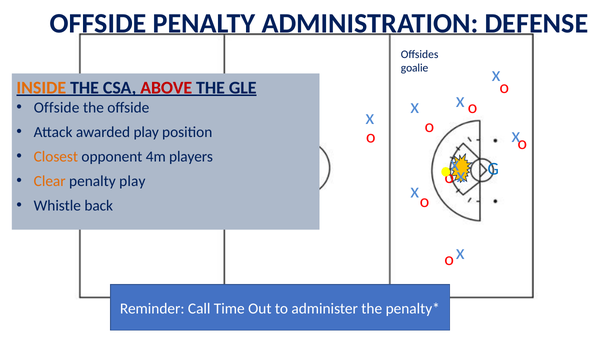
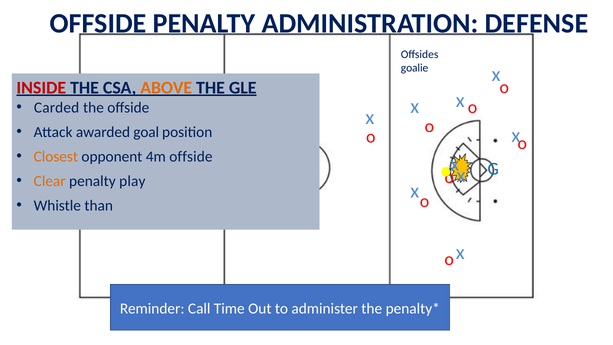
INSIDE colour: orange -> red
ABOVE colour: red -> orange
Offside at (57, 107): Offside -> Carded
awarded play: play -> goal
4m players: players -> offside
back: back -> than
